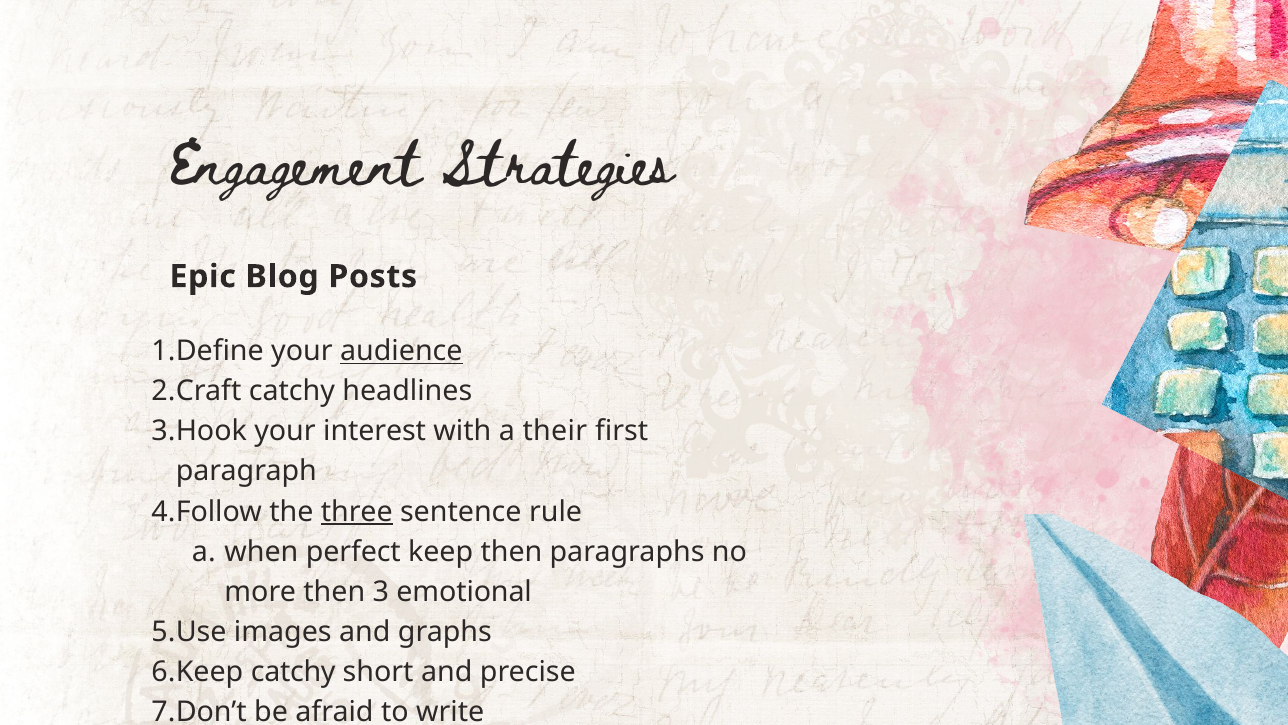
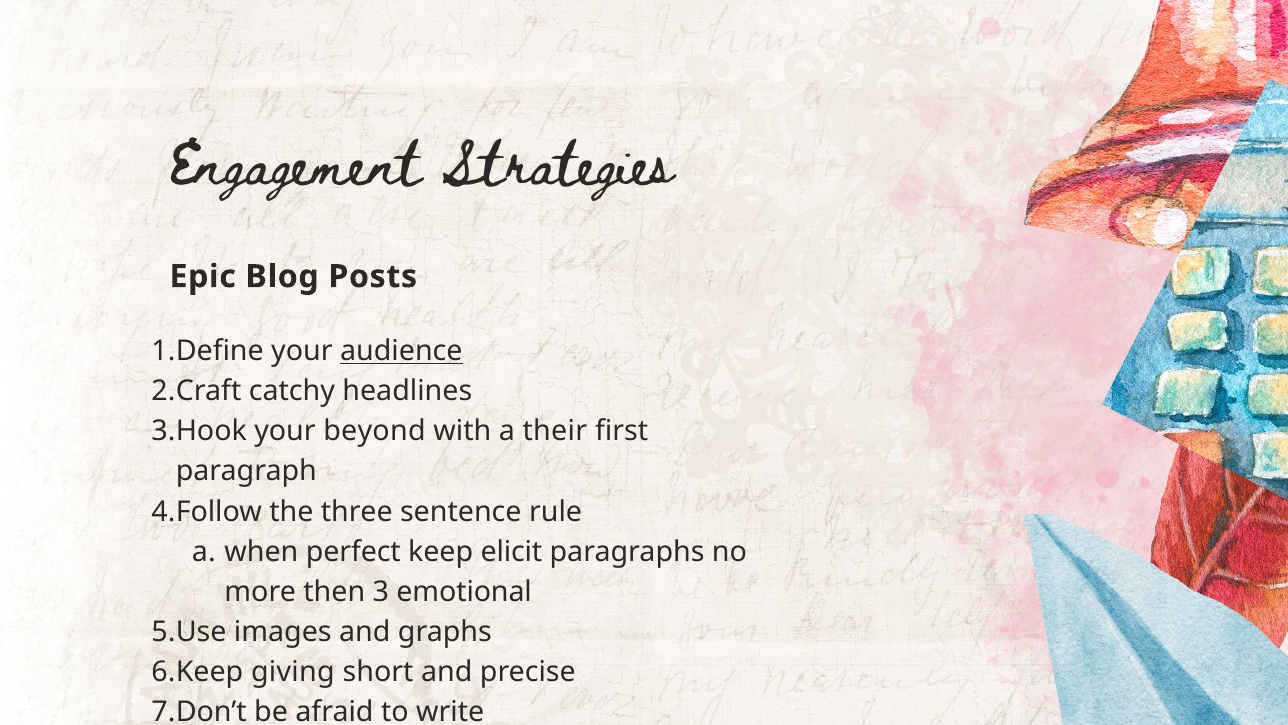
interest: interest -> beyond
three underline: present -> none
keep then: then -> elicit
catchy at (293, 671): catchy -> giving
